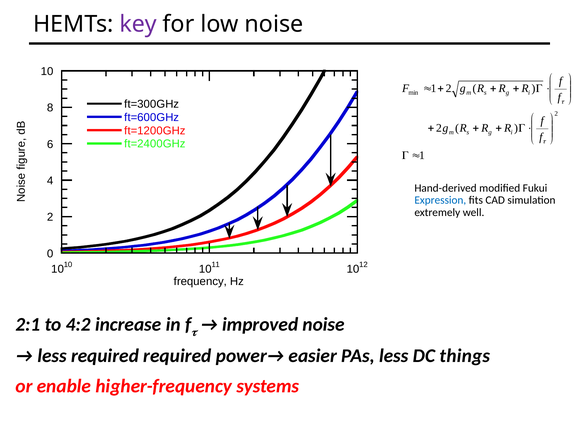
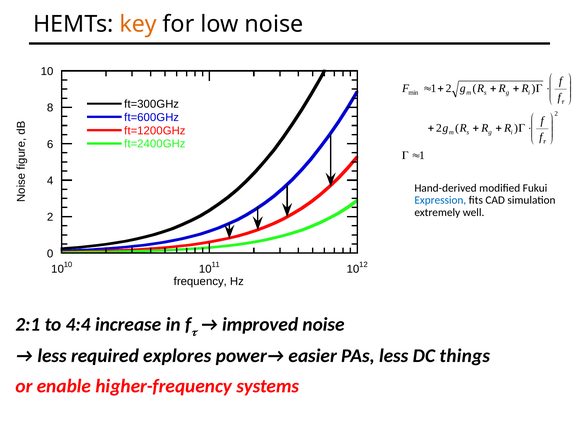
key colour: purple -> orange
4:2: 4:2 -> 4:4
required required: required -> explores
